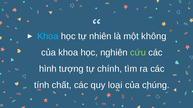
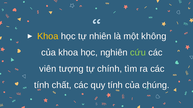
Khoa at (48, 36) colour: light blue -> yellow
hình: hình -> viên
quy loại: loại -> tính
